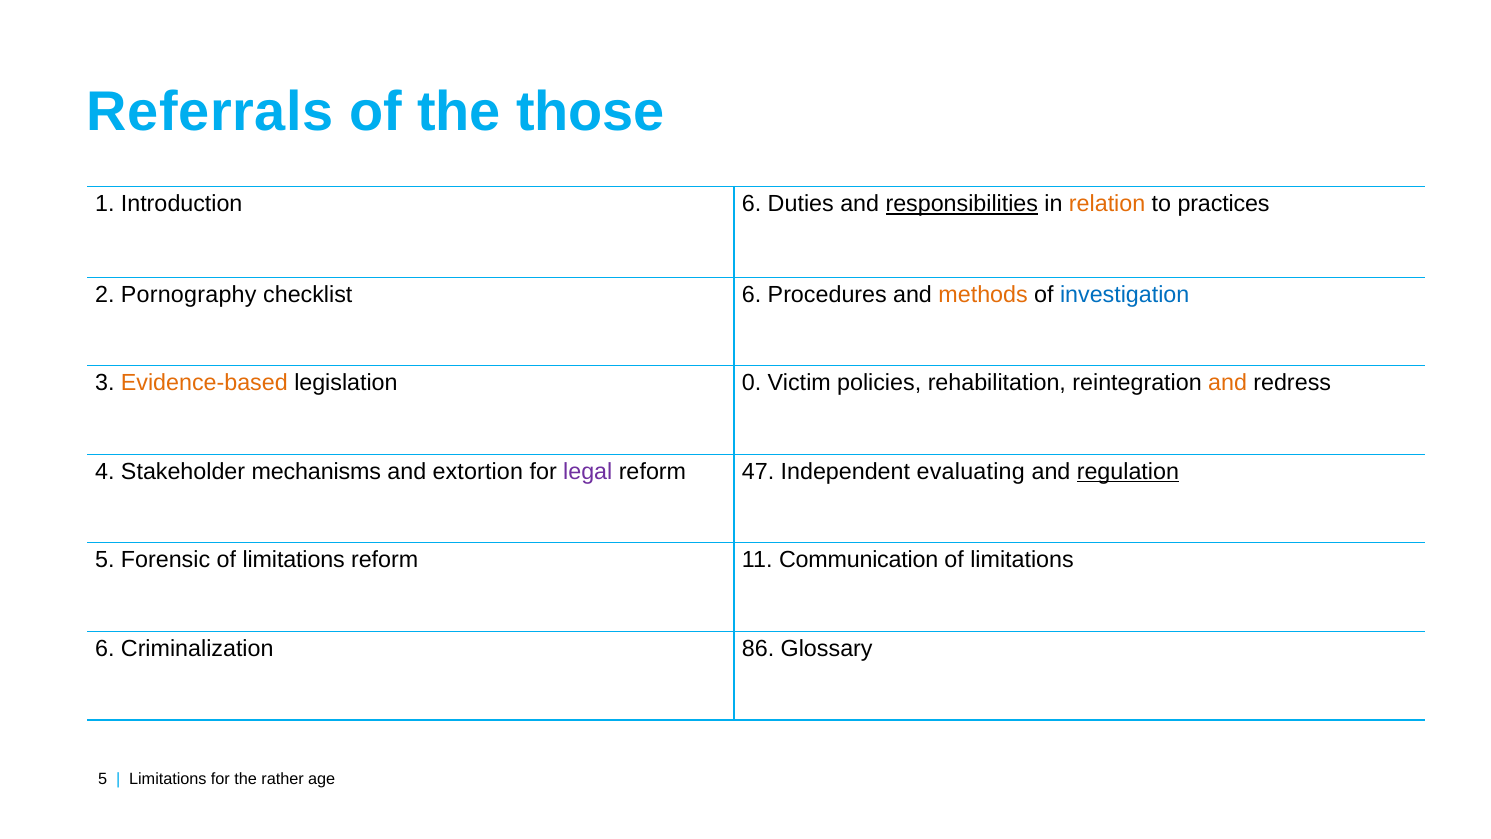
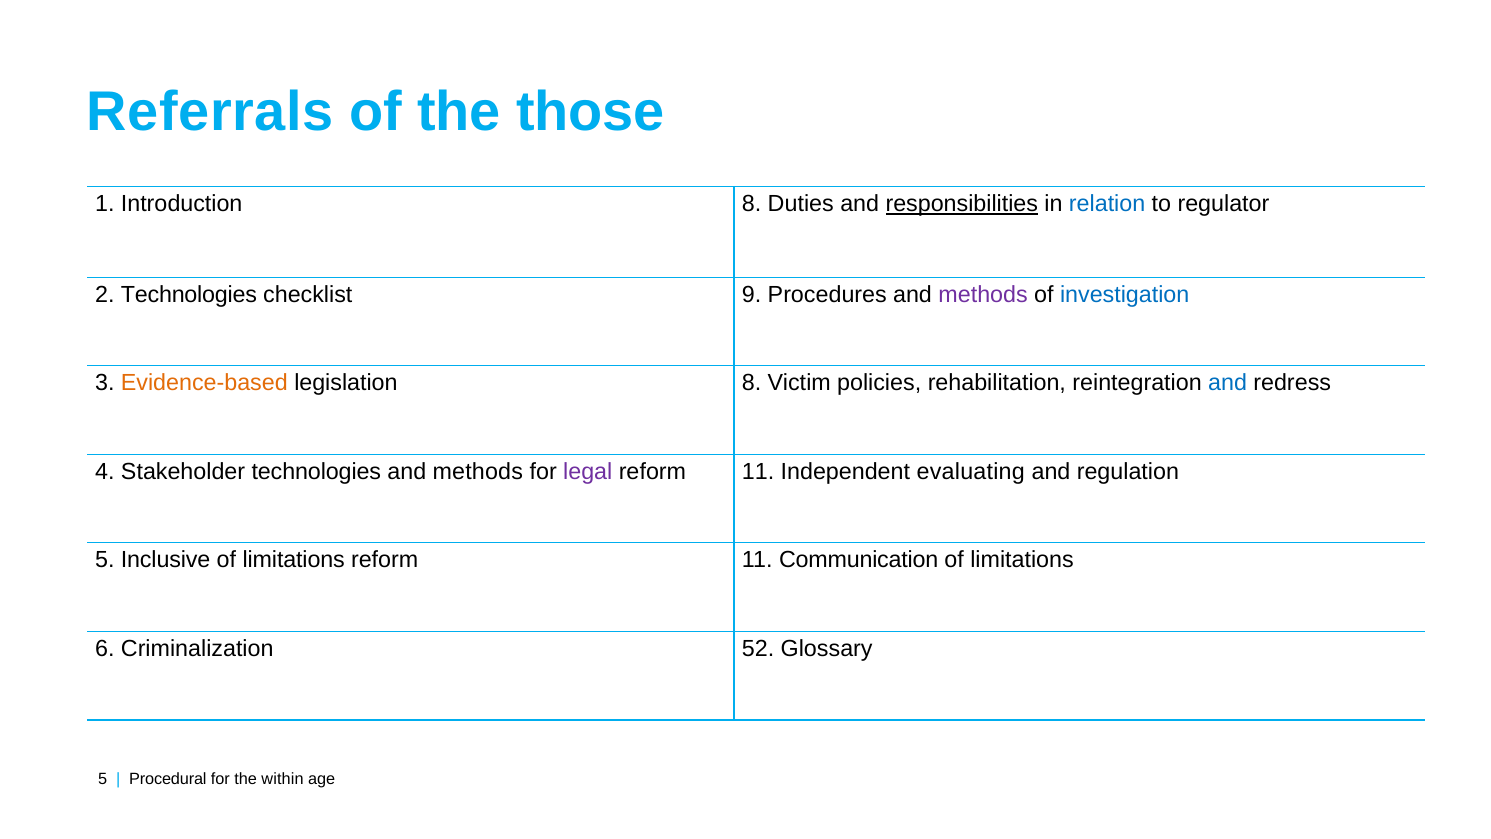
Introduction 6: 6 -> 8
relation colour: orange -> blue
practices: practices -> regulator
2 Pornography: Pornography -> Technologies
checklist 6: 6 -> 9
methods at (983, 295) colour: orange -> purple
legislation 0: 0 -> 8
and at (1228, 383) colour: orange -> blue
Stakeholder mechanisms: mechanisms -> technologies
extortion at (478, 471): extortion -> methods
47 at (758, 471): 47 -> 11
regulation underline: present -> none
Forensic: Forensic -> Inclusive
86: 86 -> 52
Limitations at (168, 779): Limitations -> Procedural
rather: rather -> within
